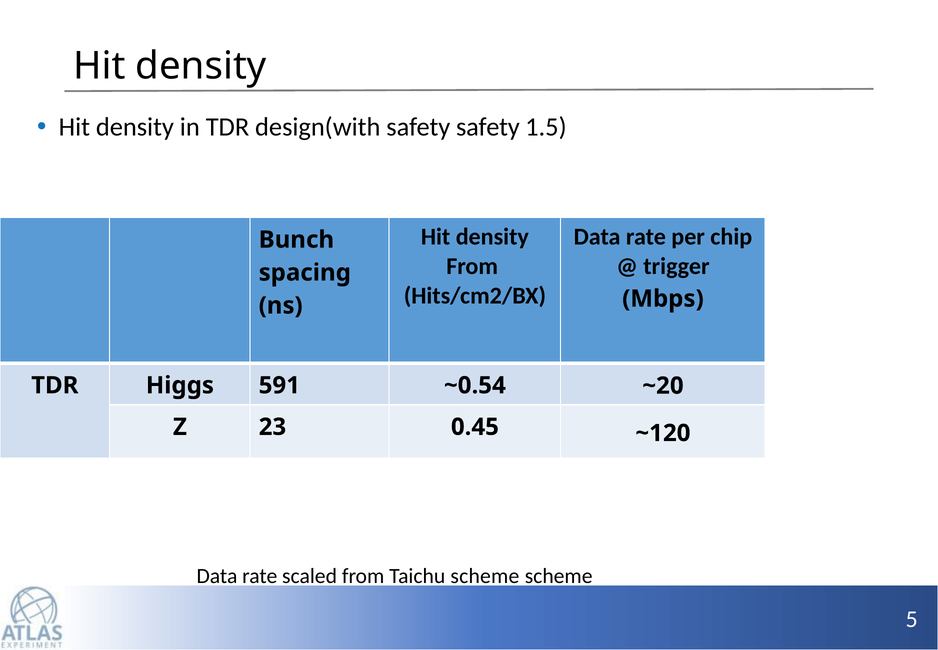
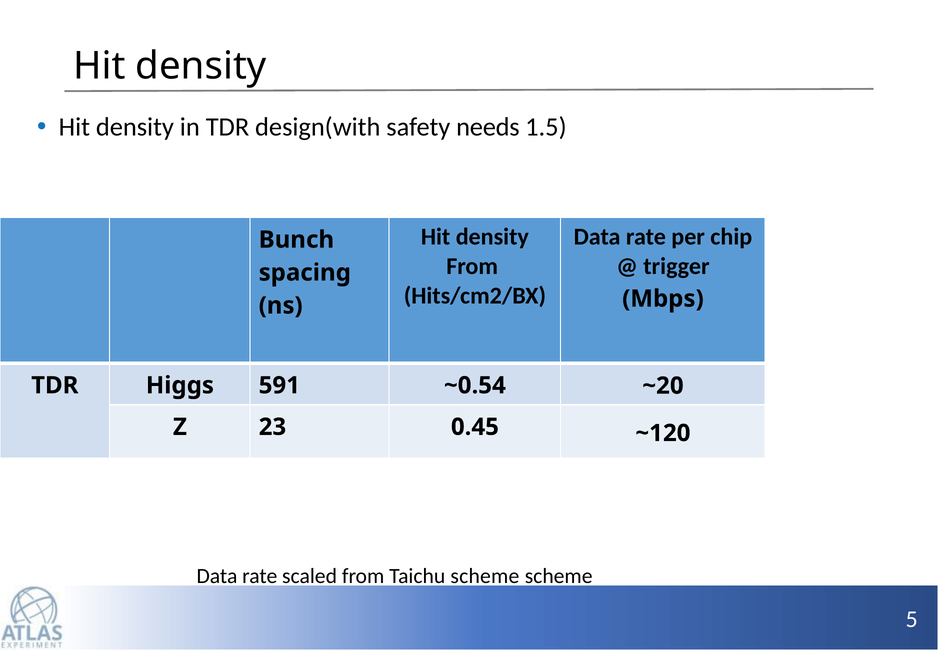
safety safety: safety -> needs
